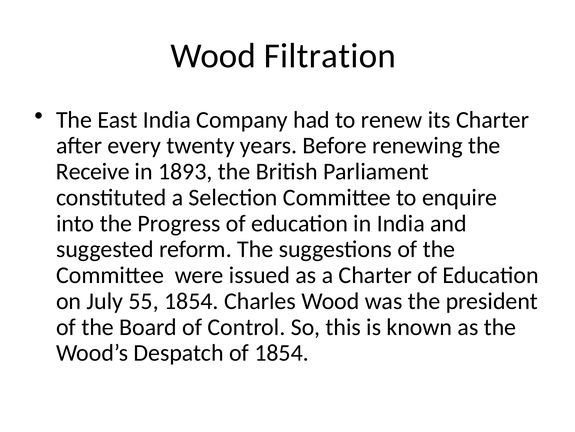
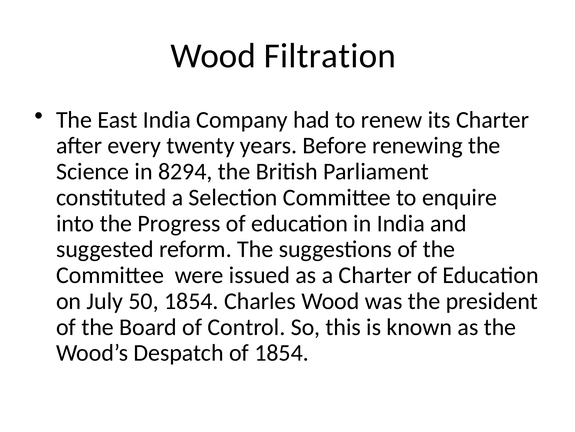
Receive: Receive -> Science
1893: 1893 -> 8294
55: 55 -> 50
